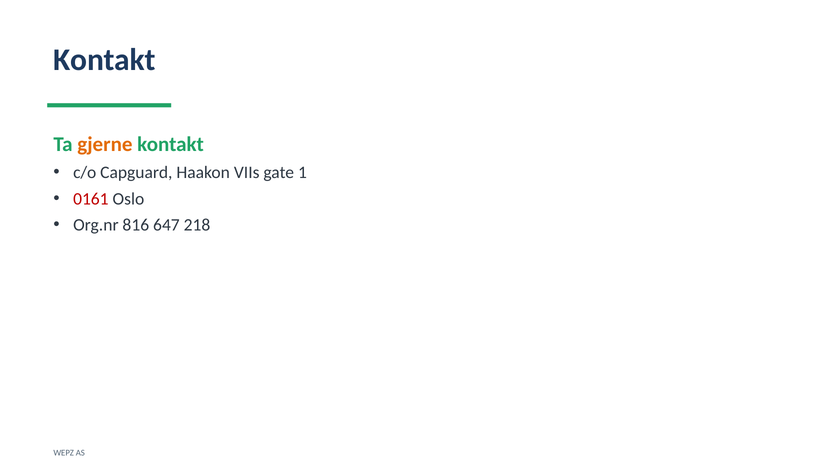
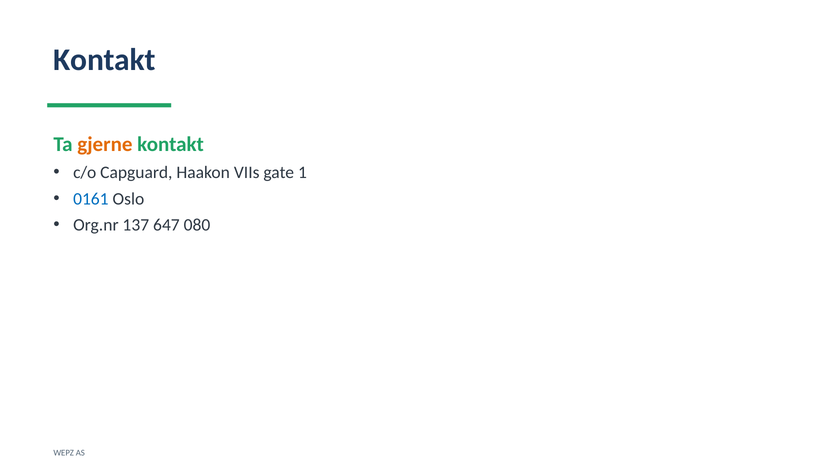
0161 colour: red -> blue
816: 816 -> 137
218: 218 -> 080
